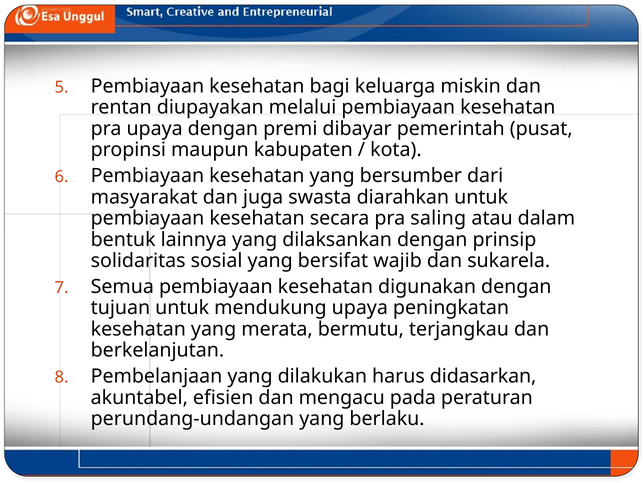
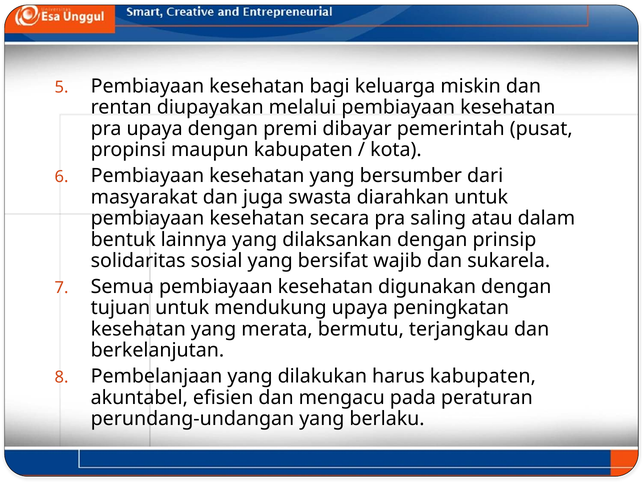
harus didasarkan: didasarkan -> kabupaten
